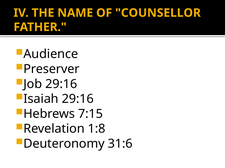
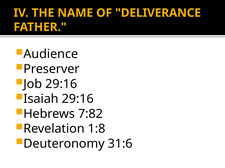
COUNSELLOR: COUNSELLOR -> DELIVERANCE
7:15: 7:15 -> 7:82
